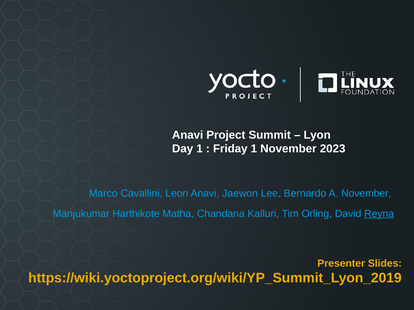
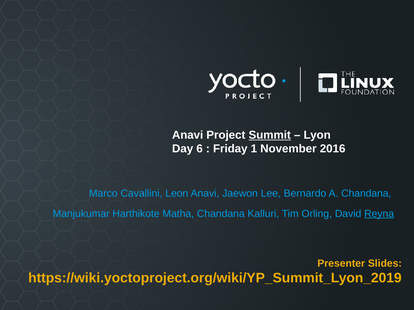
Summit underline: none -> present
Day 1: 1 -> 6
2023: 2023 -> 2016
A November: November -> Chandana
